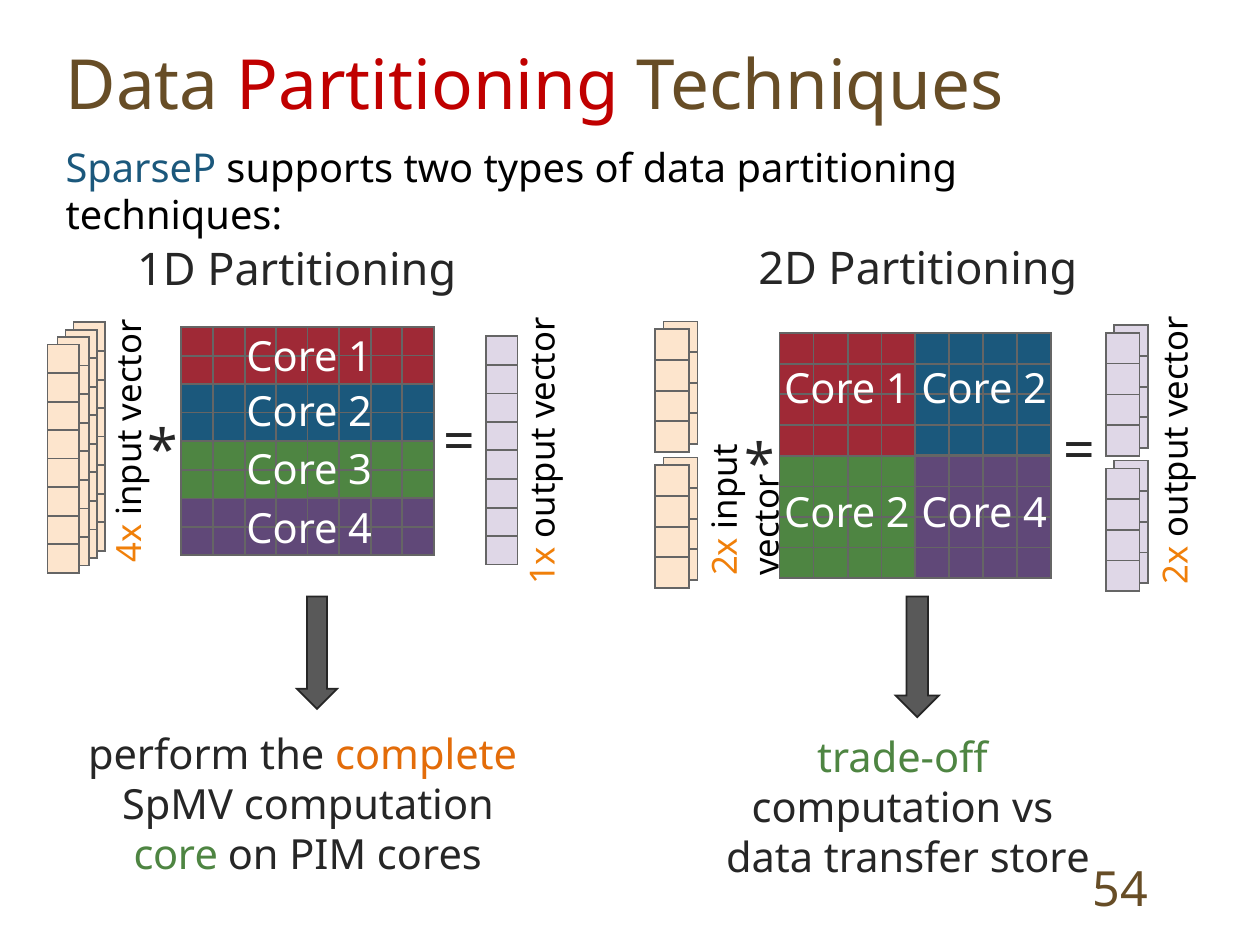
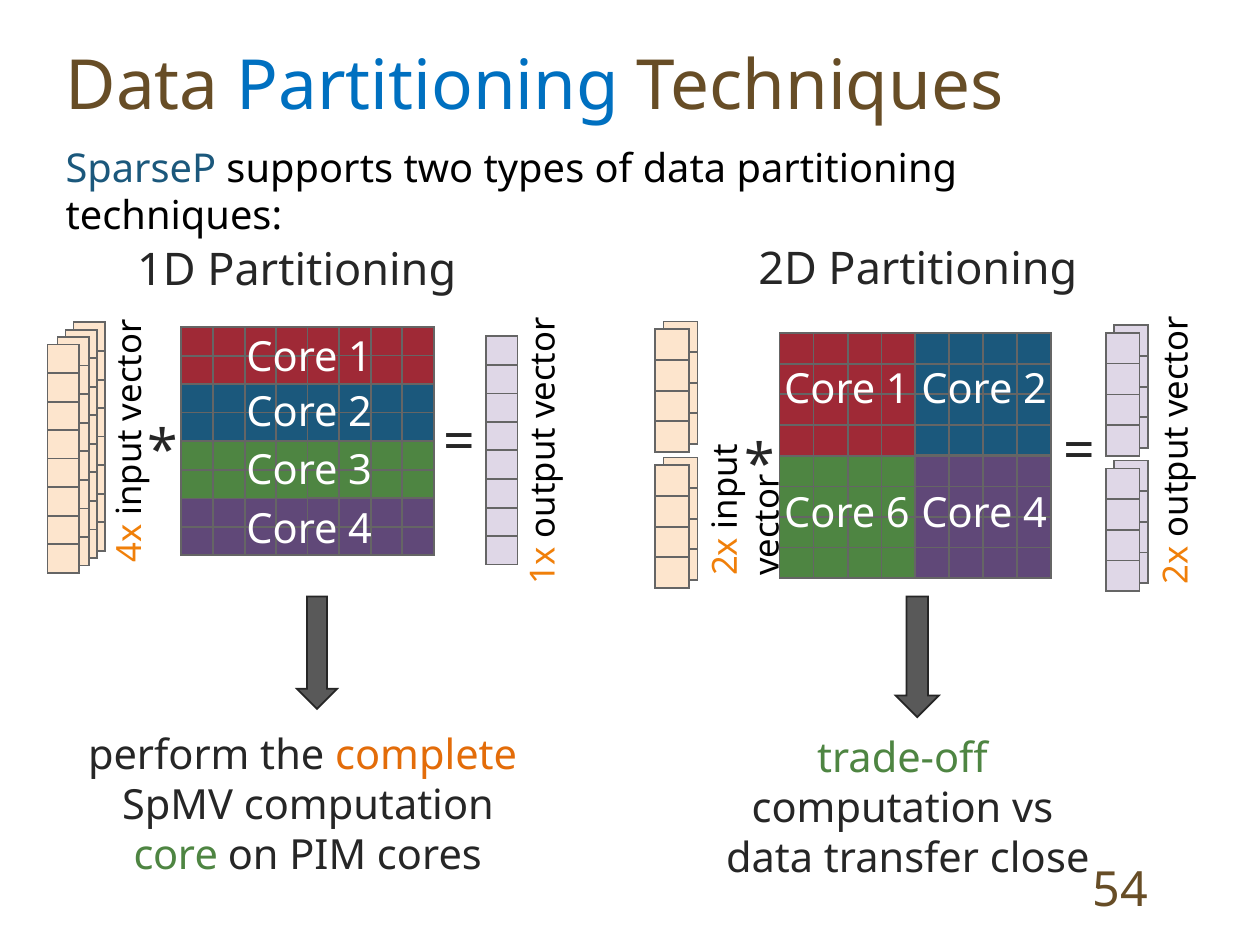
Partitioning at (428, 87) colour: red -> blue
2 at (898, 514): 2 -> 6
store: store -> close
